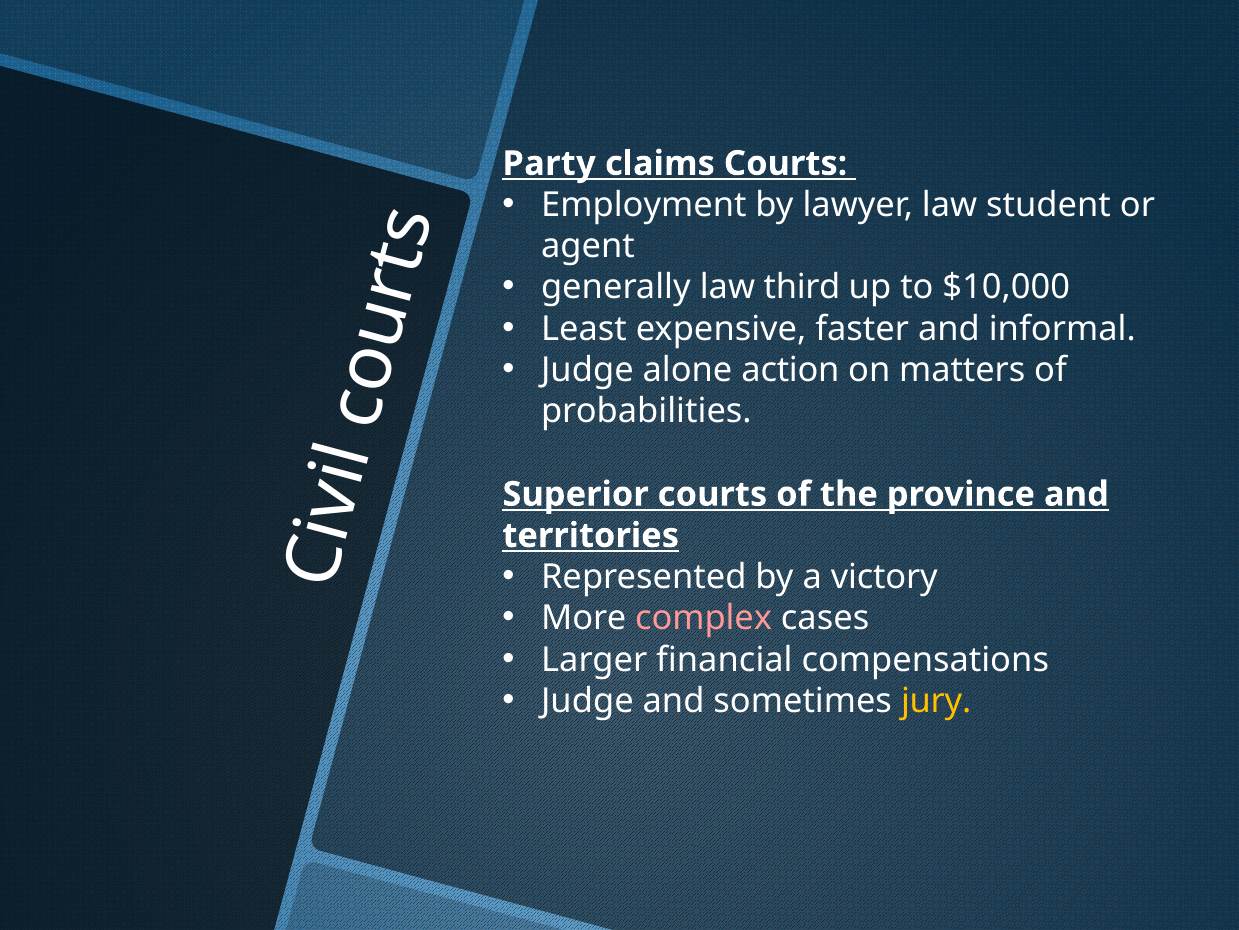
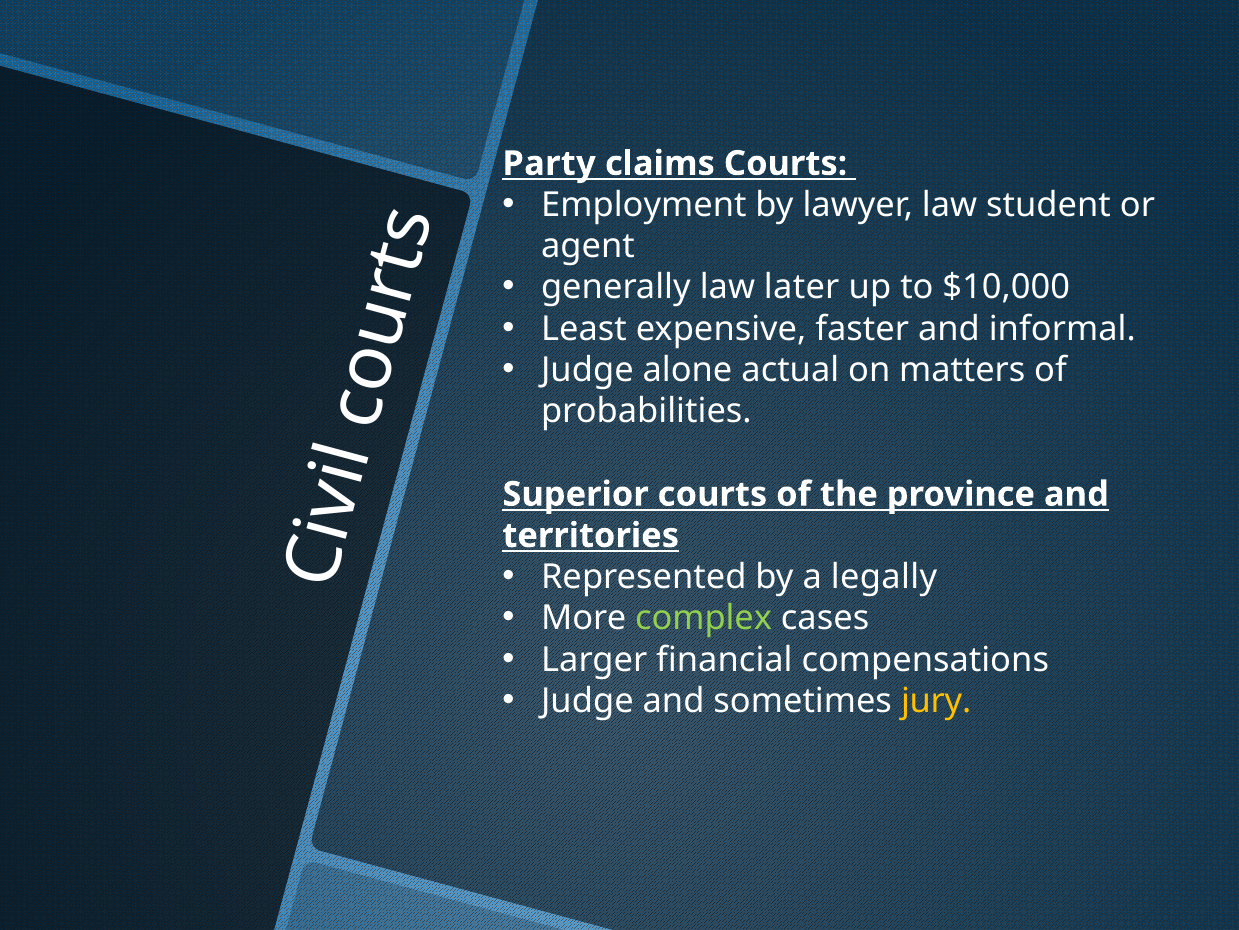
third: third -> later
action: action -> actual
victory: victory -> legally
complex colour: pink -> light green
